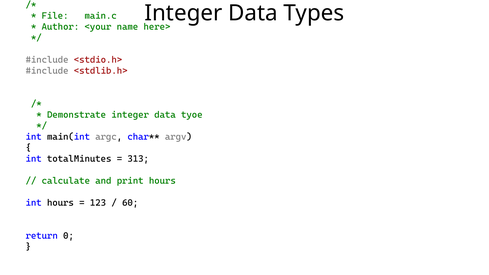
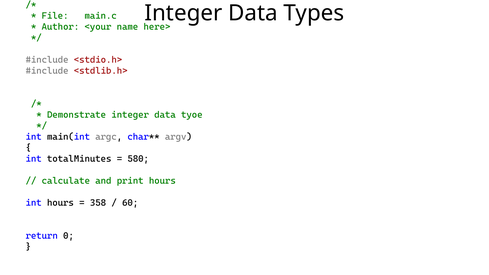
313: 313 -> 580
123: 123 -> 358
